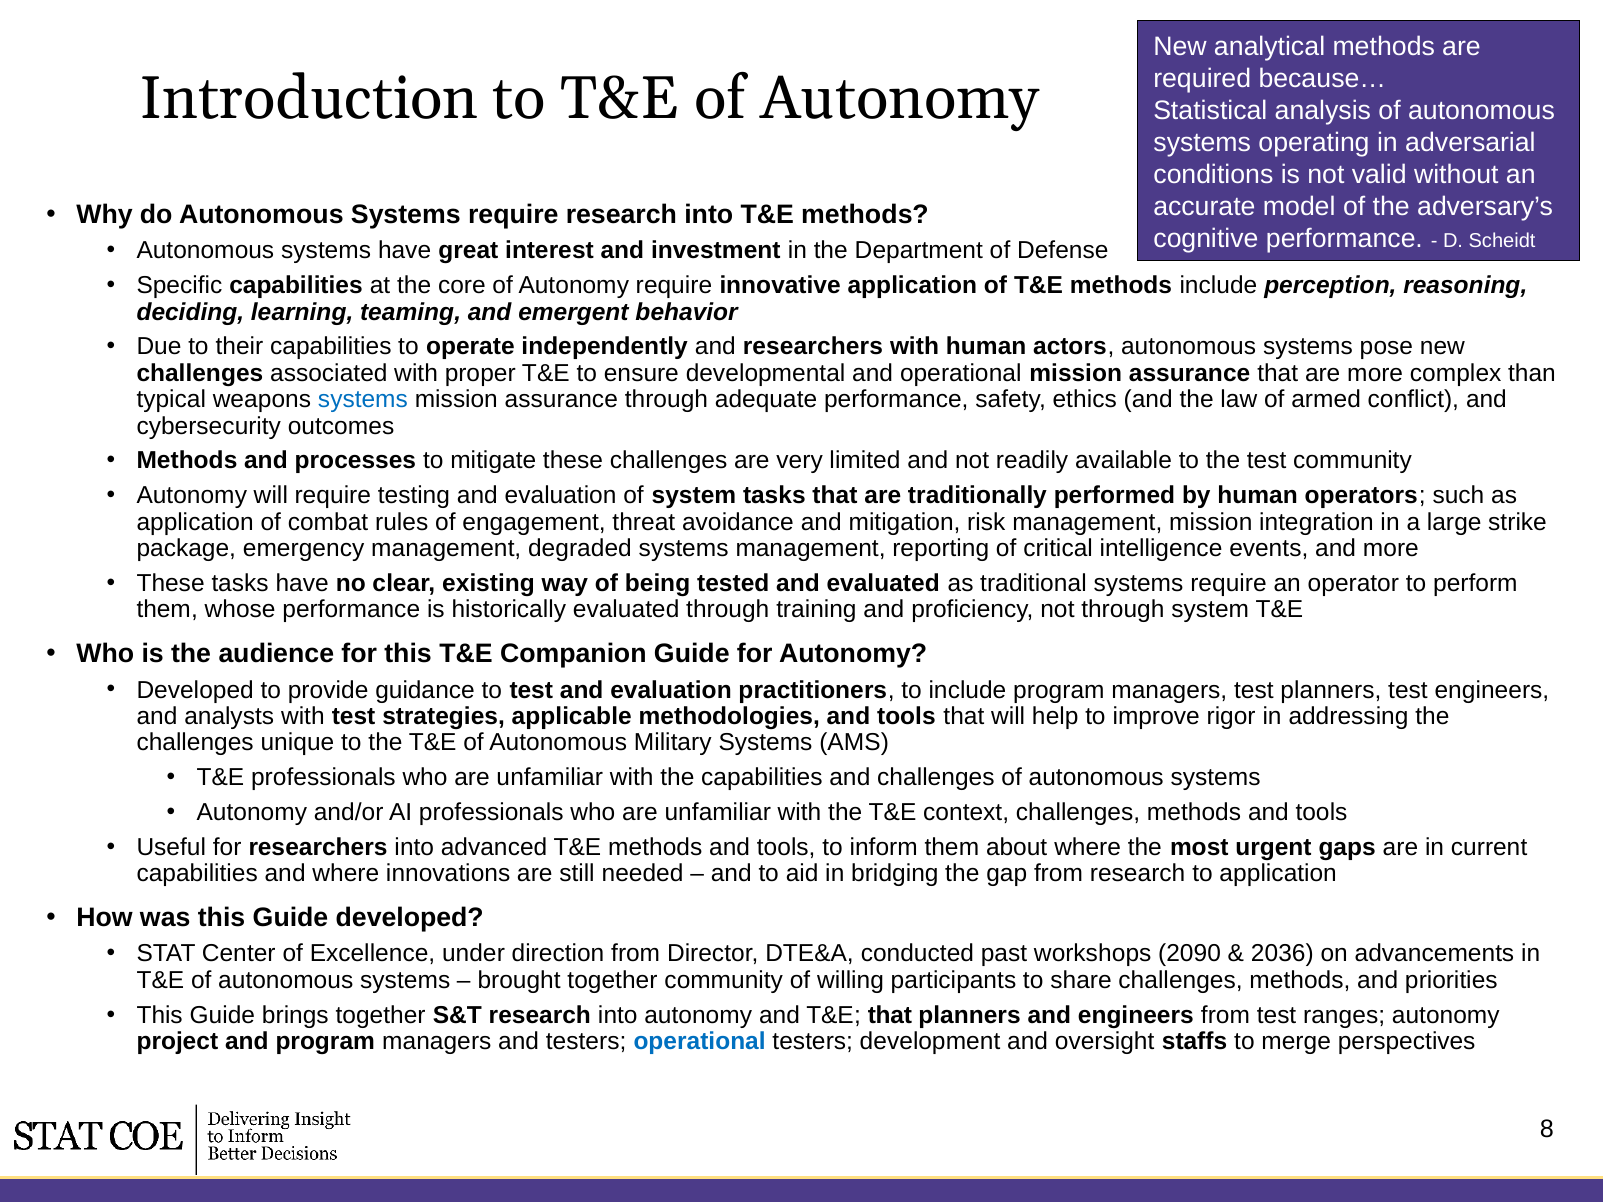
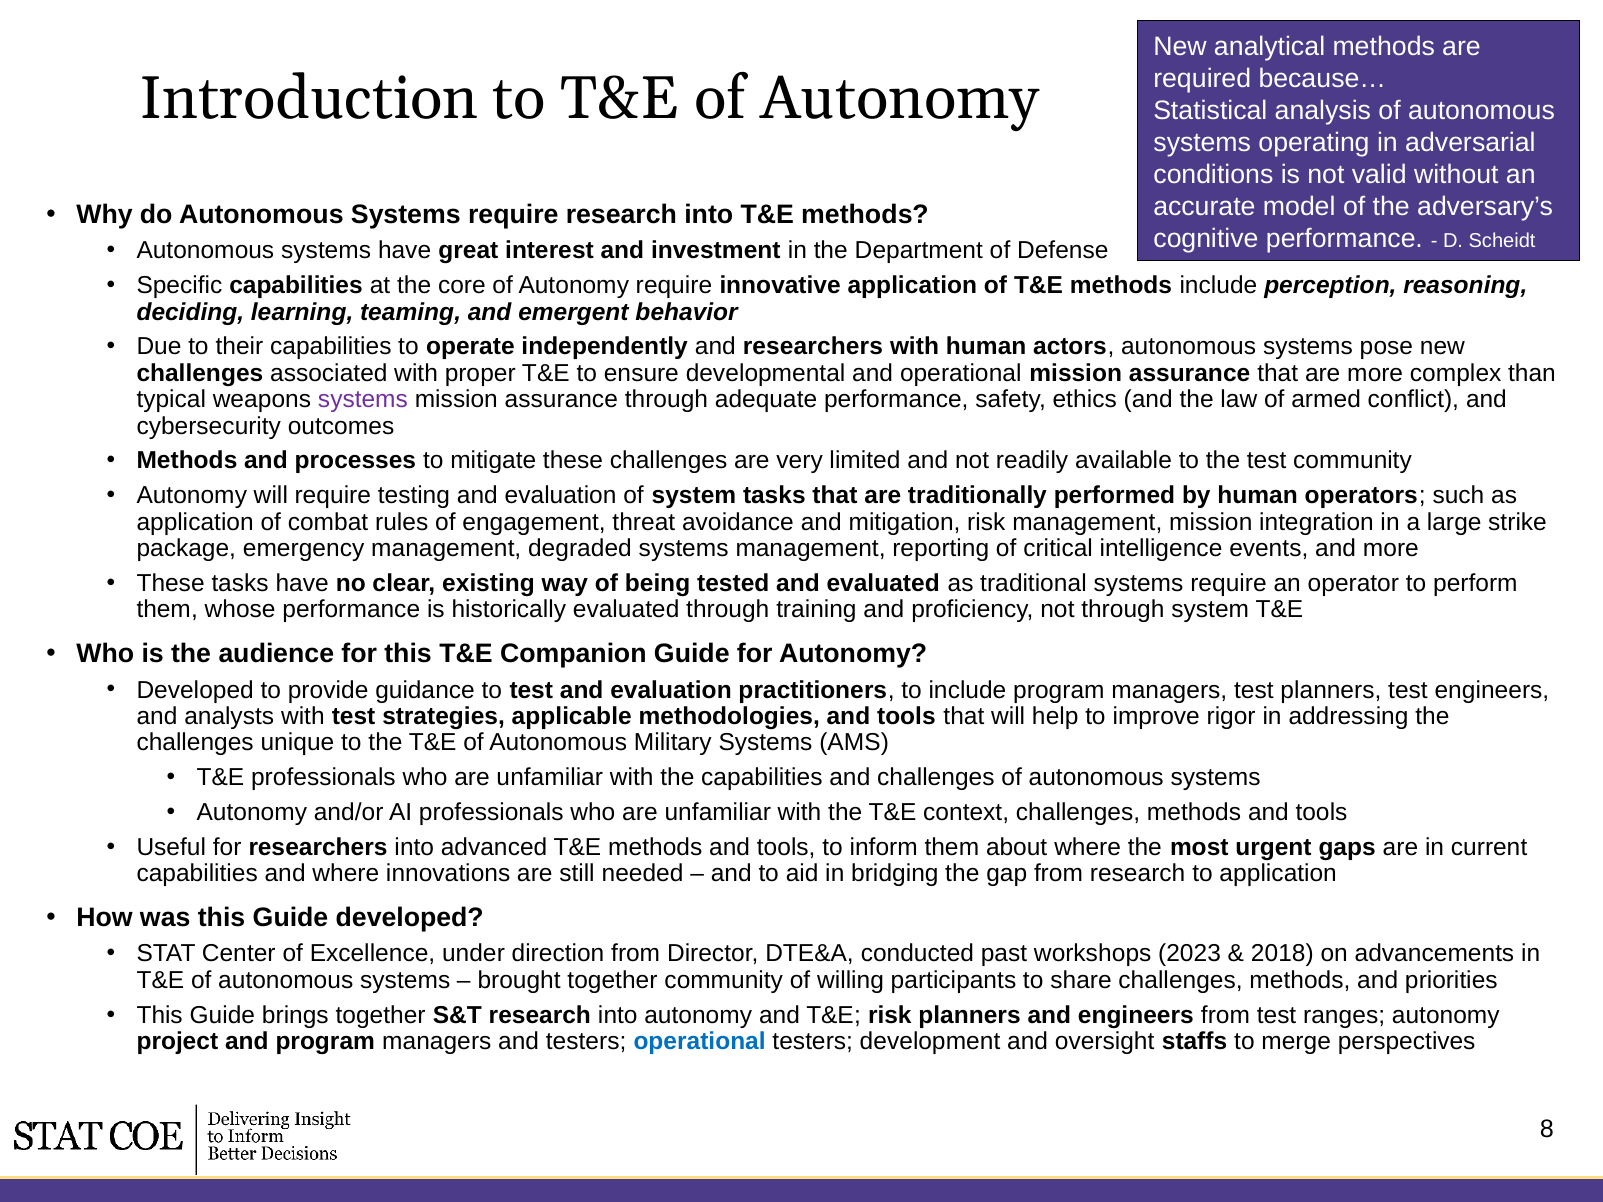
systems at (363, 400) colour: blue -> purple
2090: 2090 -> 2023
2036: 2036 -> 2018
T&E that: that -> risk
